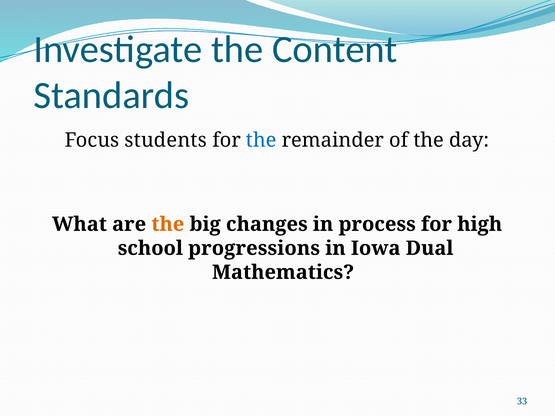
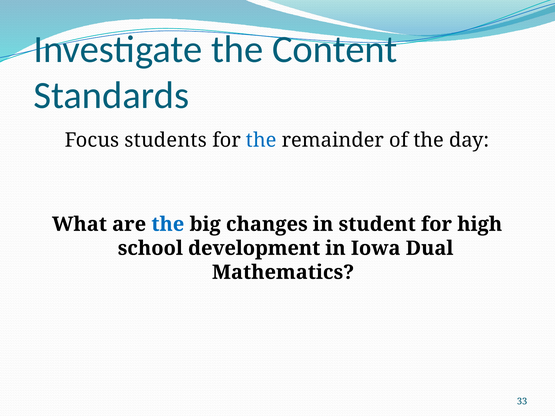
the at (168, 224) colour: orange -> blue
process: process -> student
progressions: progressions -> development
